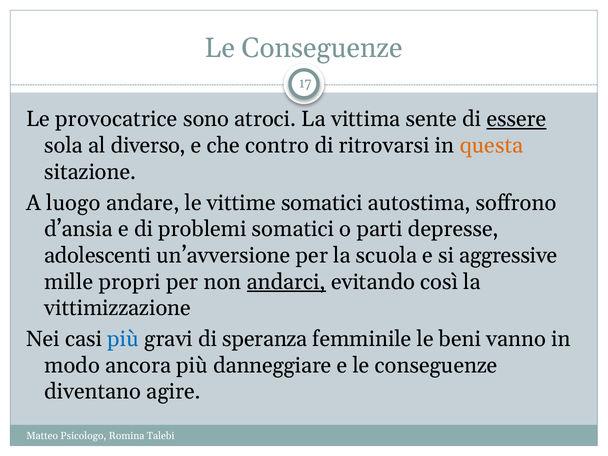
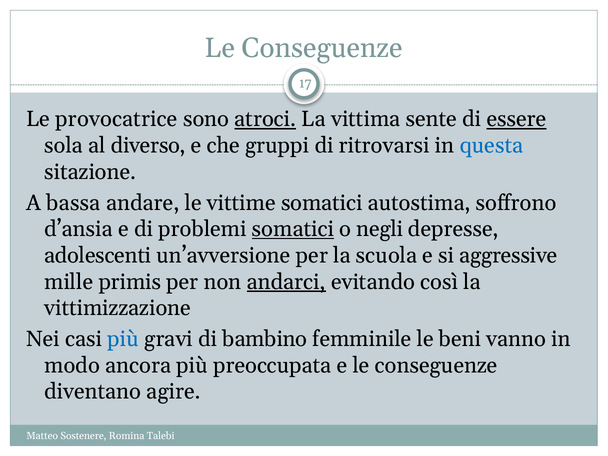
atroci underline: none -> present
contro: contro -> gruppi
questa colour: orange -> blue
luogo: luogo -> bassa
somatici at (293, 229) underline: none -> present
parti: parti -> negli
propri: propri -> primis
speranza: speranza -> bambino
danneggiare: danneggiare -> preoccupata
Psicologo: Psicologo -> Sostenere
